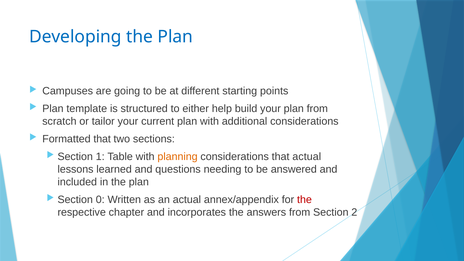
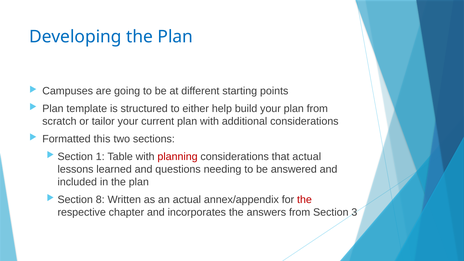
Formatted that: that -> this
planning colour: orange -> red
0: 0 -> 8
2: 2 -> 3
